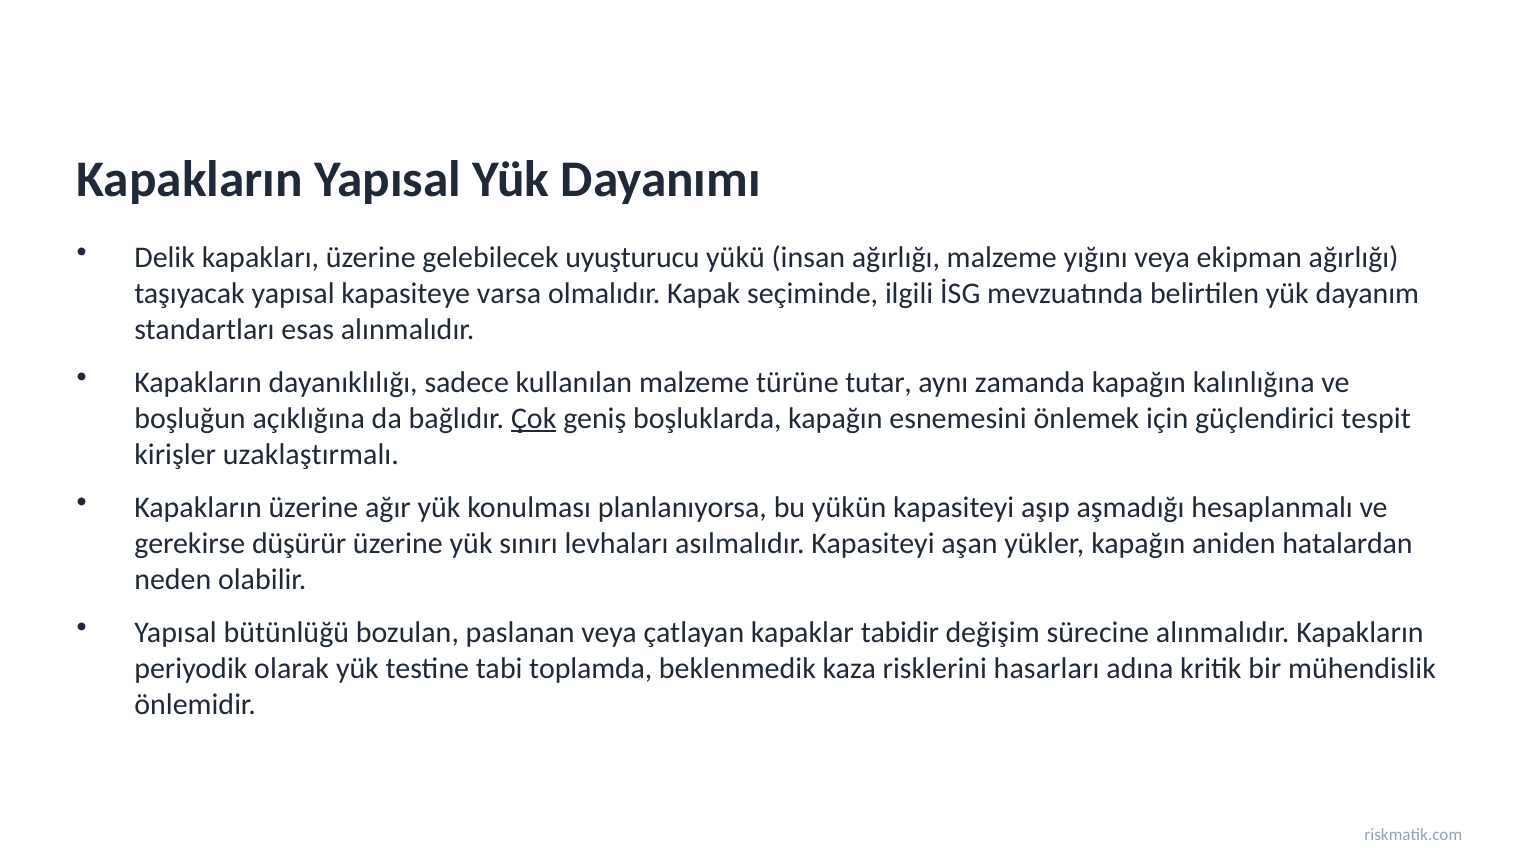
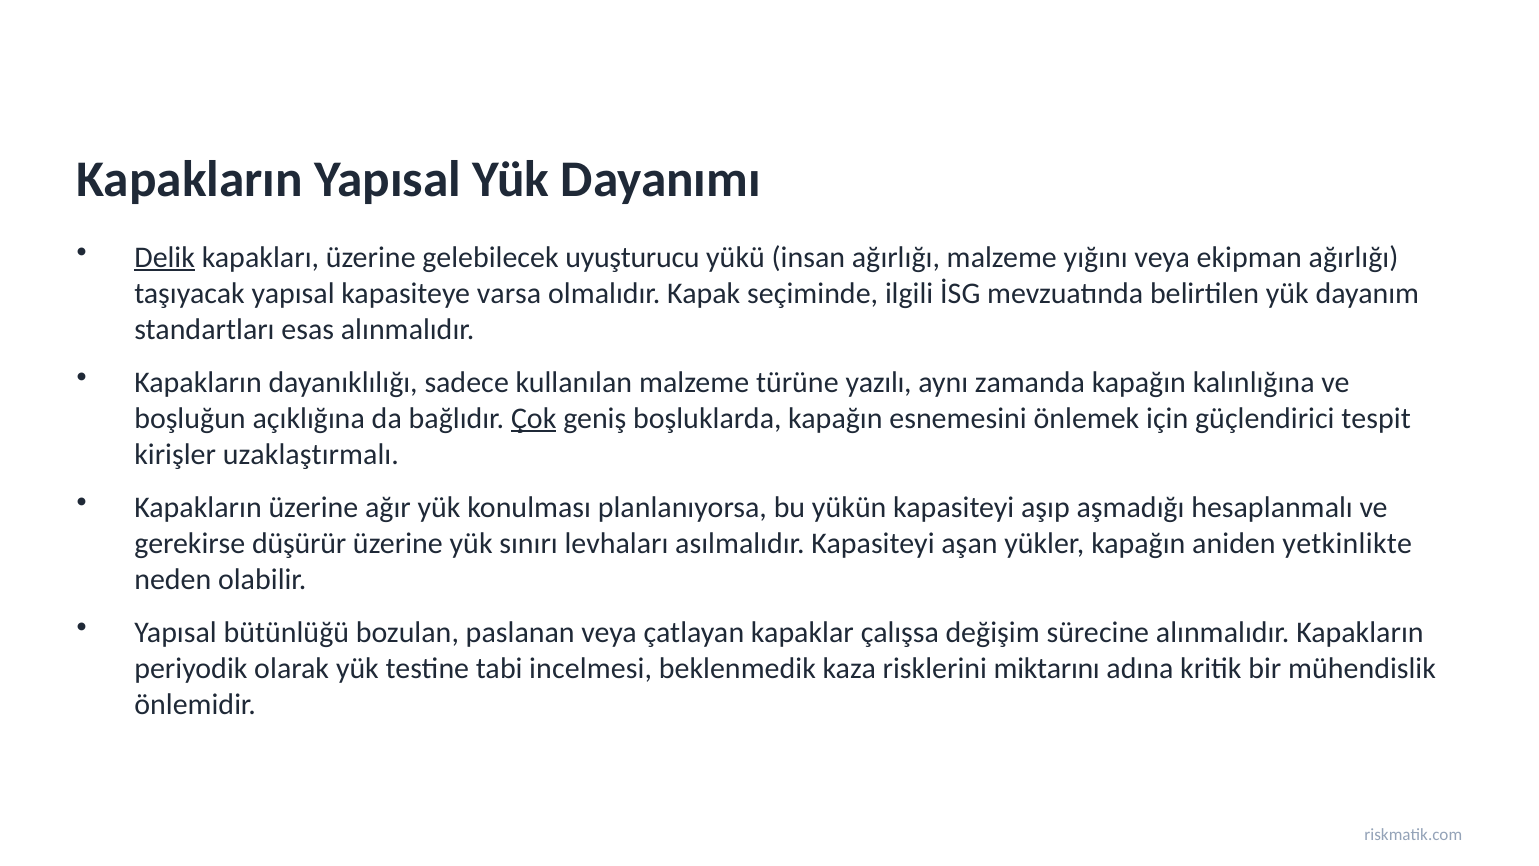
Delik underline: none -> present
tutar: tutar -> yazılı
hatalardan: hatalardan -> yetkinlikte
tabidir: tabidir -> çalışsa
toplamda: toplamda -> incelmesi
hasarları: hasarları -> miktarını
